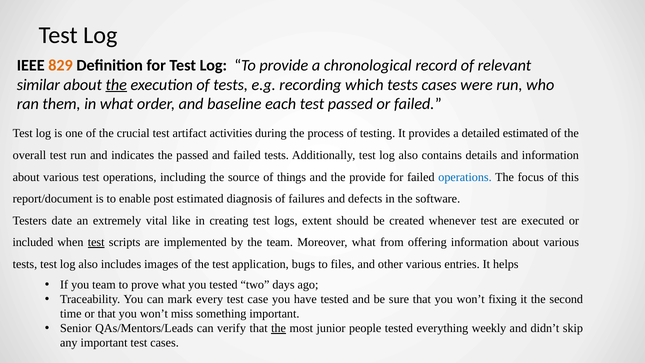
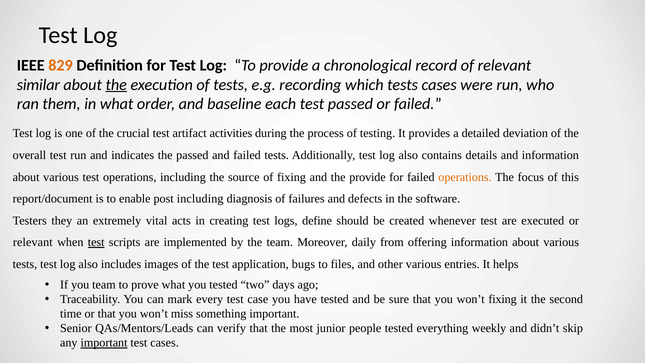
detailed estimated: estimated -> deviation
of things: things -> fixing
operations at (465, 177) colour: blue -> orange
post estimated: estimated -> including
date: date -> they
like: like -> acts
extent: extent -> define
included at (33, 242): included -> relevant
Moreover what: what -> daily
the at (279, 328) underline: present -> none
important at (104, 343) underline: none -> present
